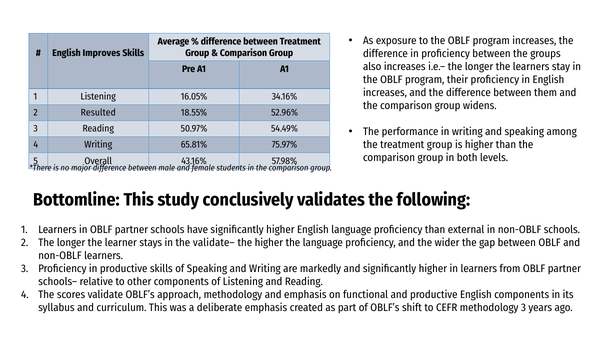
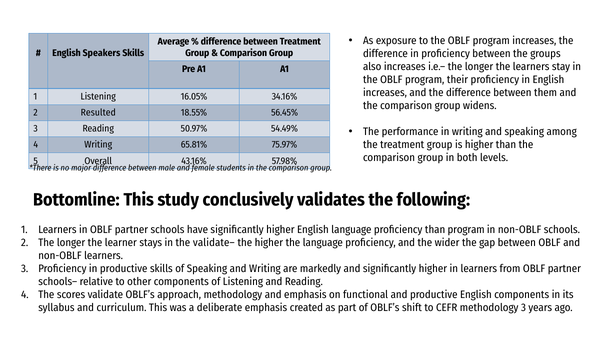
Improves: Improves -> Speakers
52.96%: 52.96% -> 56.45%
than external: external -> program
